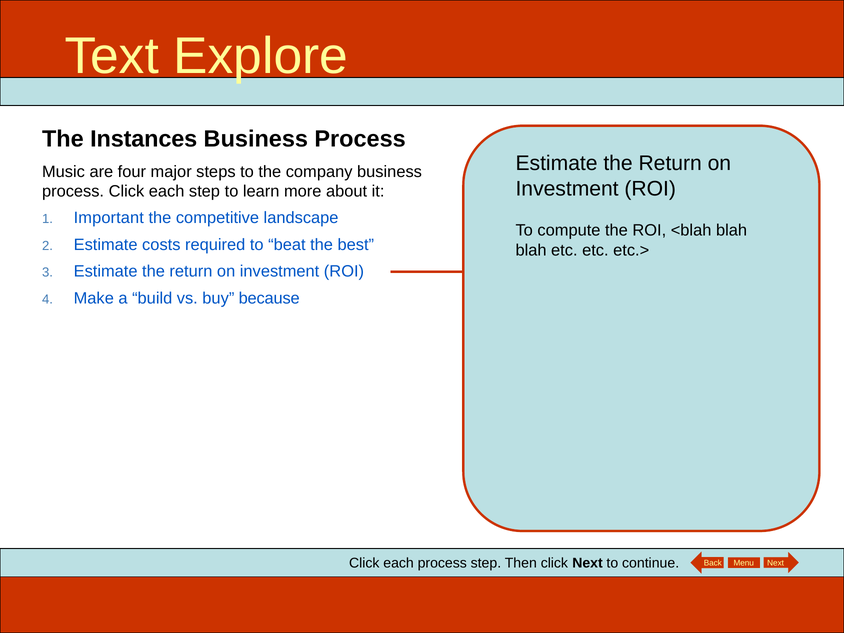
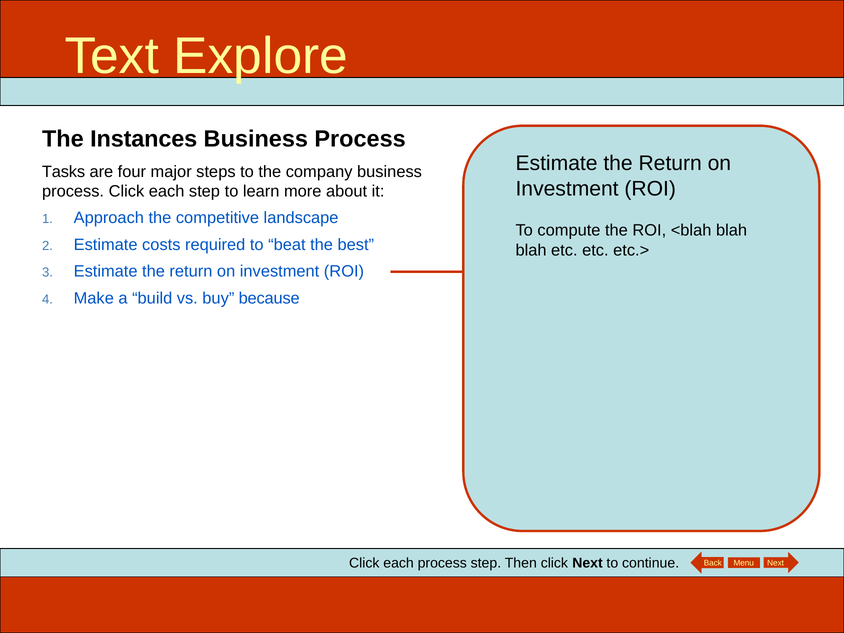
Music: Music -> Tasks
Important: Important -> Approach
